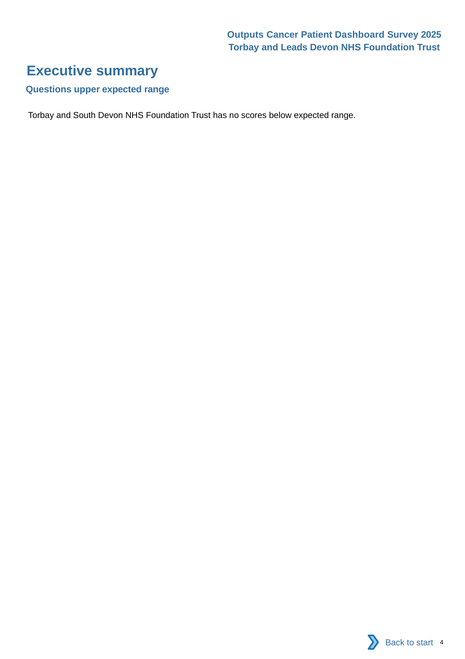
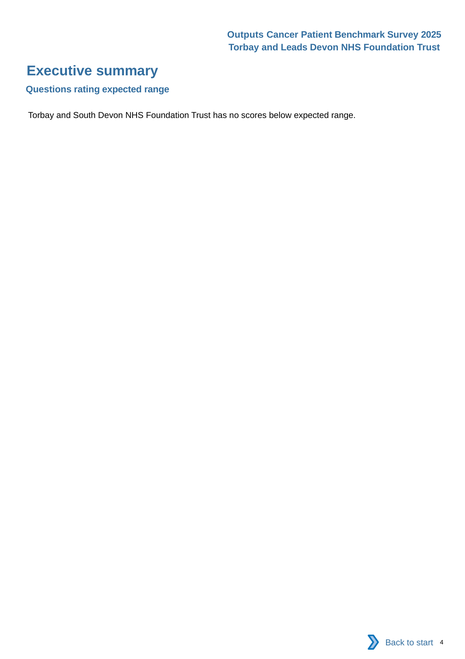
Dashboard: Dashboard -> Benchmark
upper: upper -> rating
